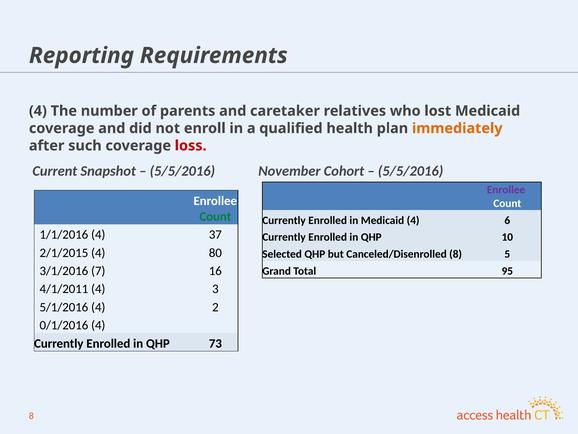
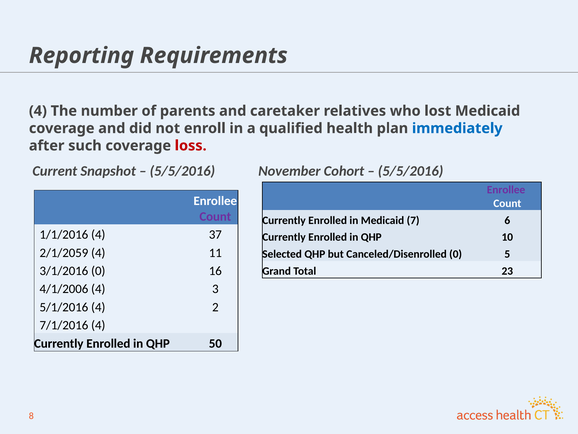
immediately colour: orange -> blue
Count at (215, 216) colour: green -> purple
Medicaid 4: 4 -> 7
2/1/2015: 2/1/2015 -> 2/1/2059
80: 80 -> 11
Canceled/Disenrolled 8: 8 -> 0
3/1/2016 7: 7 -> 0
95: 95 -> 23
4/1/2011: 4/1/2011 -> 4/1/2006
0/1/2016: 0/1/2016 -> 7/1/2016
73: 73 -> 50
